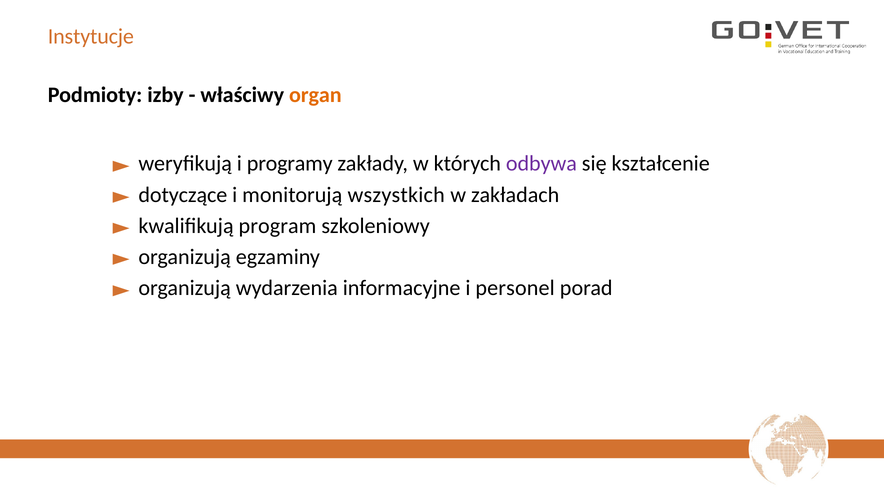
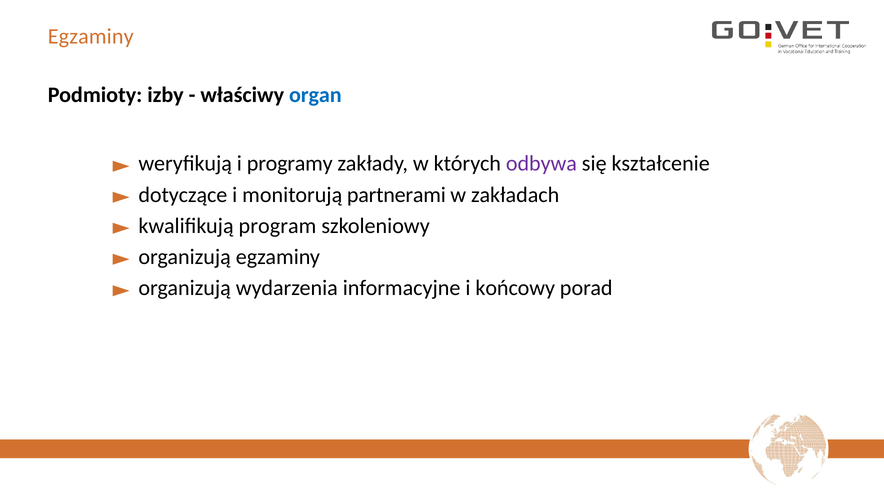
Instytucje at (91, 36): Instytucje -> Egzaminy
organ colour: orange -> blue
wszystkich: wszystkich -> partnerami
personel: personel -> końcowy
